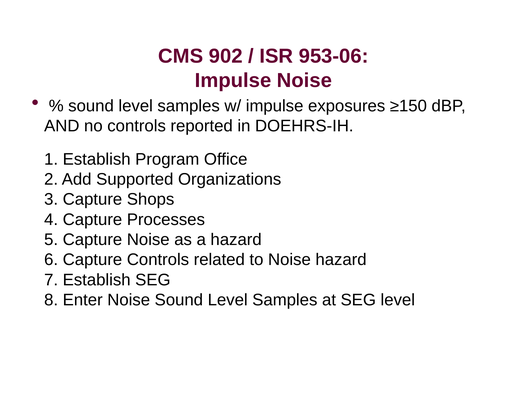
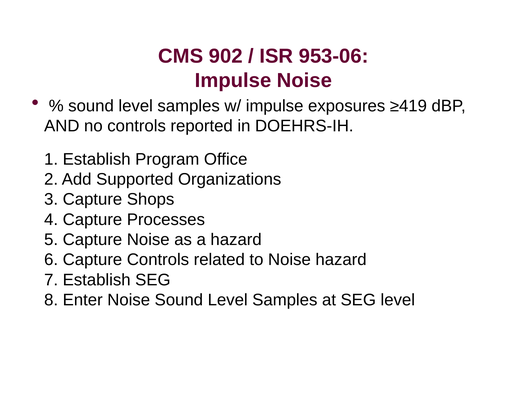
≥150: ≥150 -> ≥419
